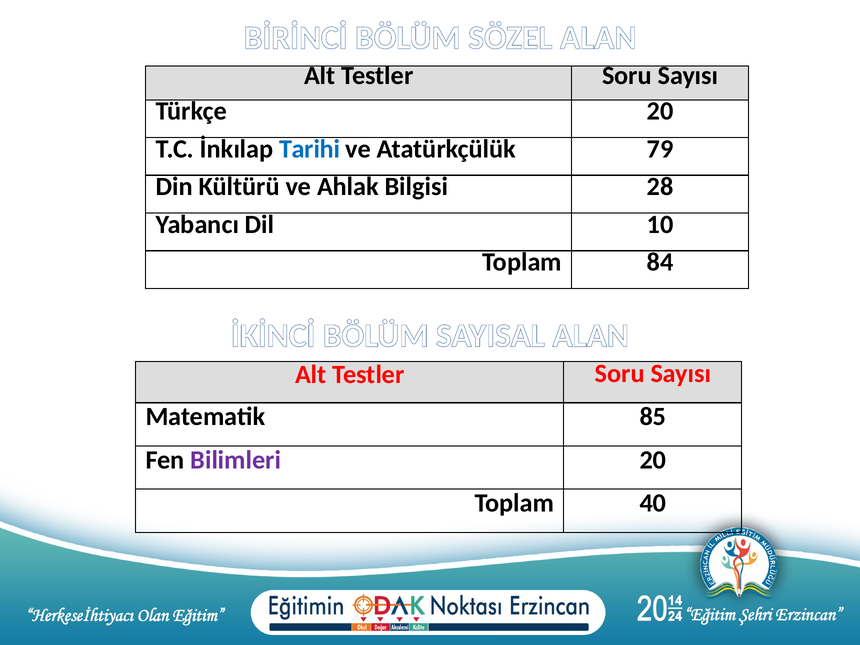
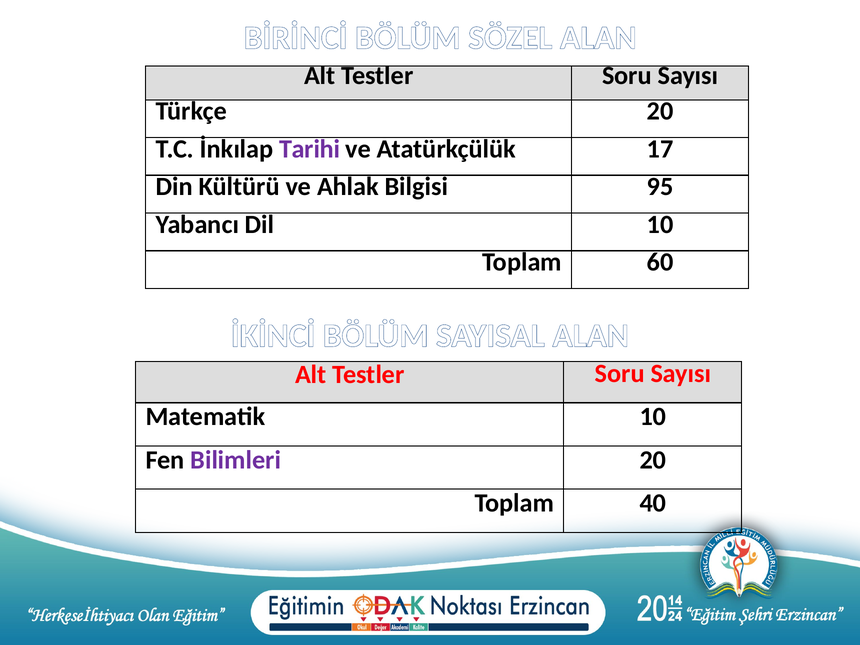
Tarihi colour: blue -> purple
79: 79 -> 17
28: 28 -> 95
84: 84 -> 60
Matematik 85: 85 -> 10
